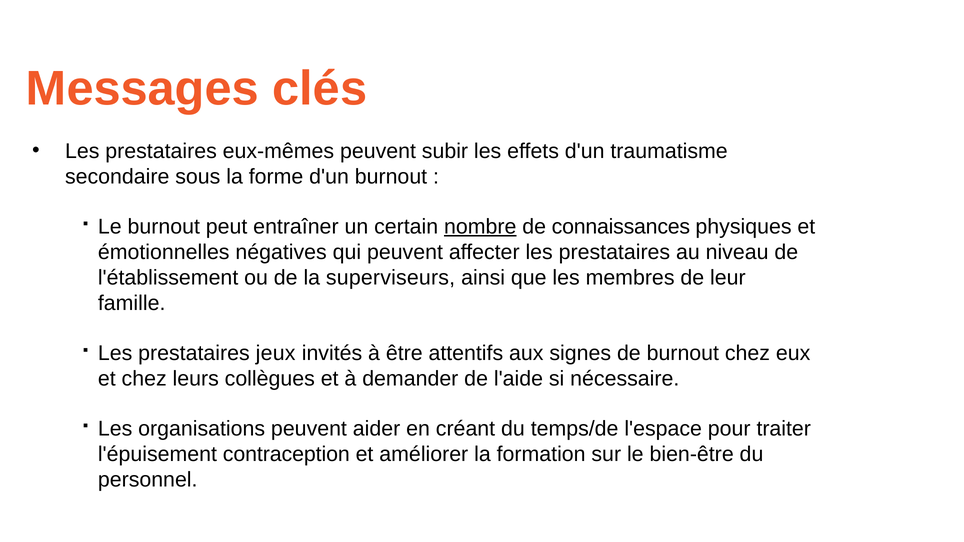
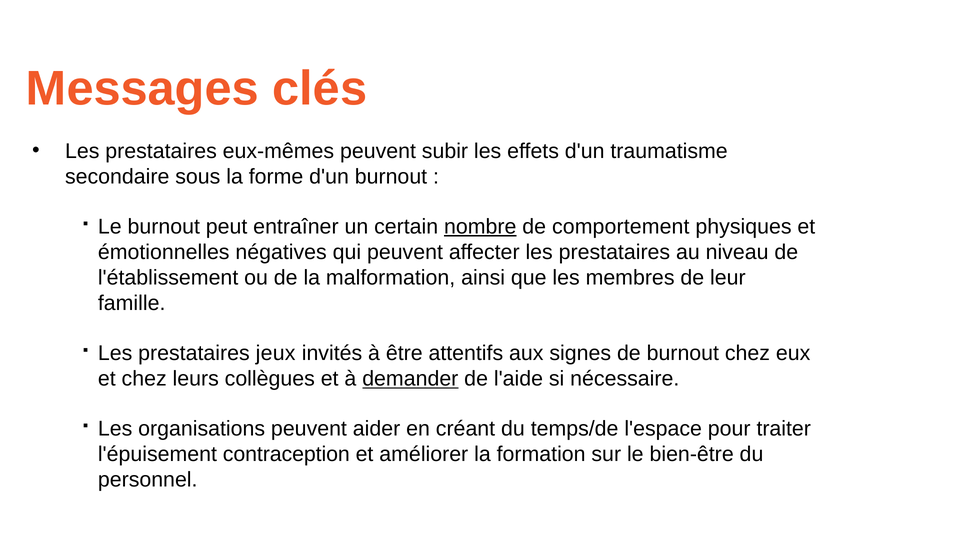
connaissances: connaissances -> comportement
superviseurs: superviseurs -> malformation
demander underline: none -> present
